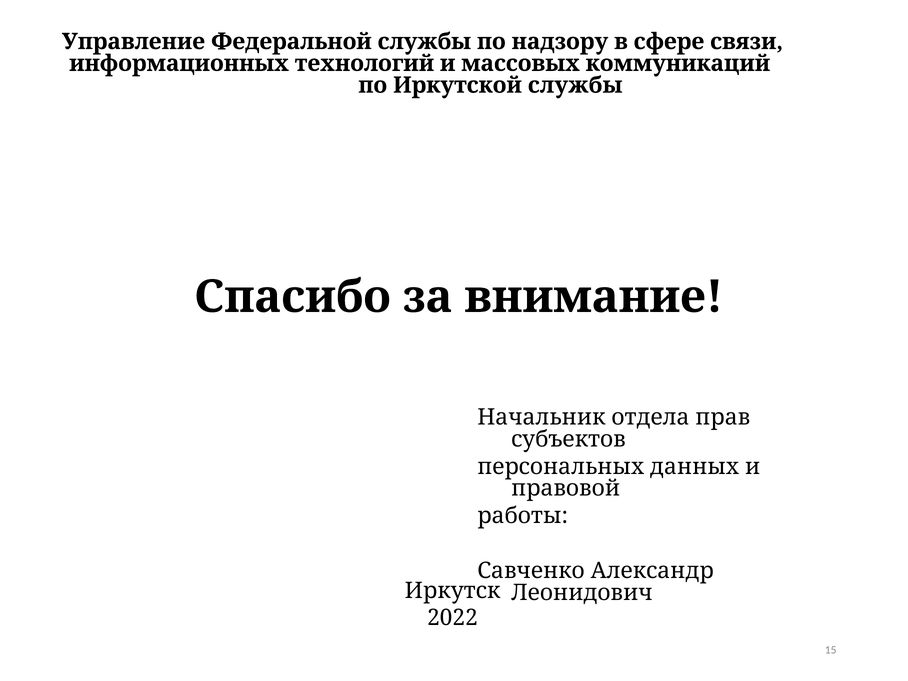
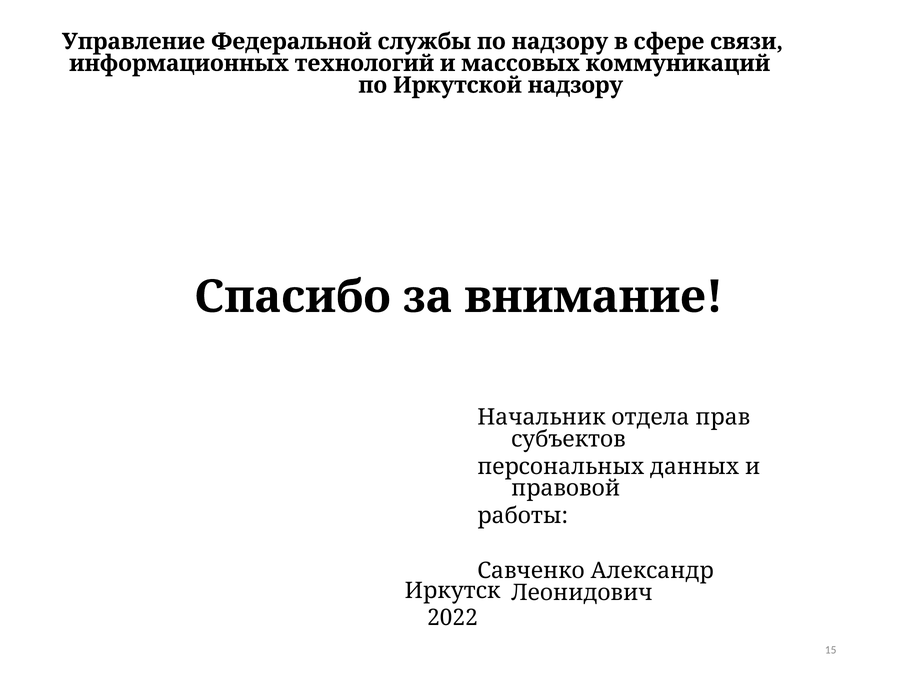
Иркутской службы: службы -> надзору
